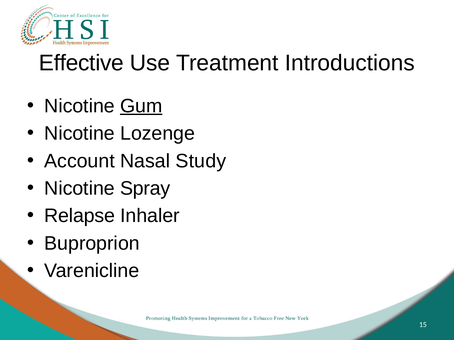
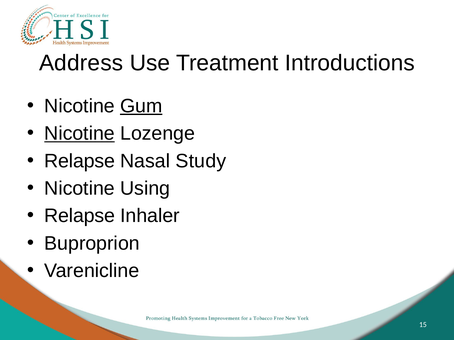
Effective: Effective -> Address
Nicotine at (80, 134) underline: none -> present
Account at (80, 161): Account -> Relapse
Spray: Spray -> Using
